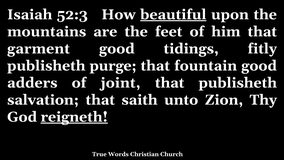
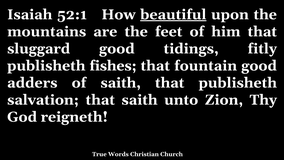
52:3: 52:3 -> 52:1
garment: garment -> sluggard
purge: purge -> fishes
of joint: joint -> saith
reigneth underline: present -> none
